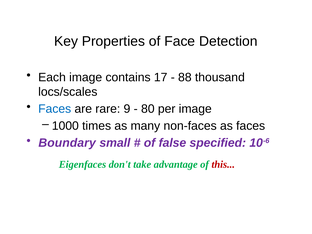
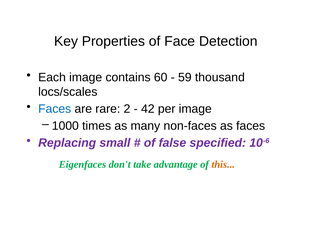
17: 17 -> 60
88: 88 -> 59
9: 9 -> 2
80: 80 -> 42
Boundary: Boundary -> Replacing
this colour: red -> orange
